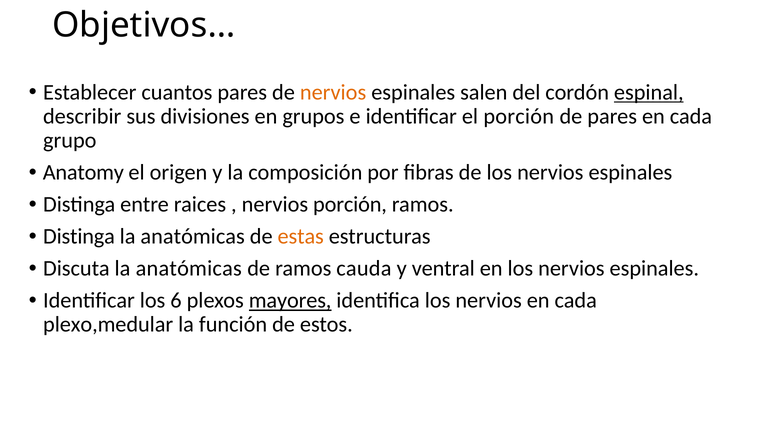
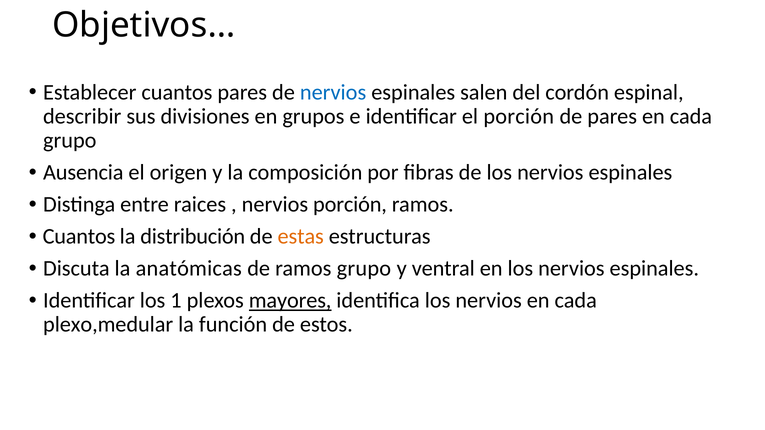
nervios at (333, 92) colour: orange -> blue
espinal underline: present -> none
Anatomy: Anatomy -> Ausencia
Distinga at (79, 237): Distinga -> Cuantos
anatómicas at (193, 237): anatómicas -> distribución
ramos cauda: cauda -> grupo
6: 6 -> 1
